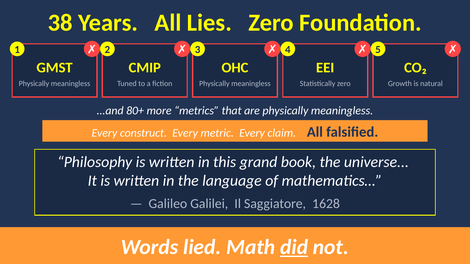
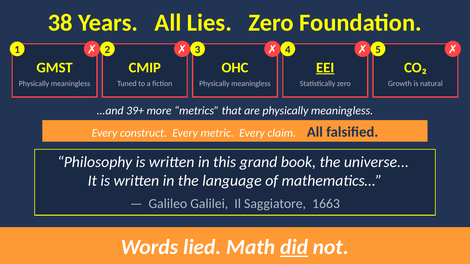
EEI underline: none -> present
80+: 80+ -> 39+
1628: 1628 -> 1663
